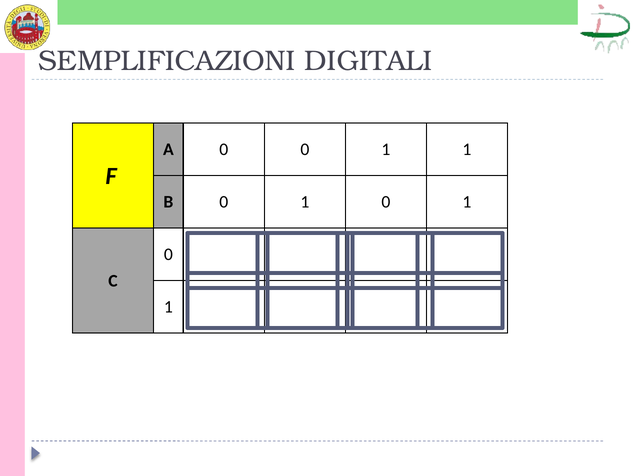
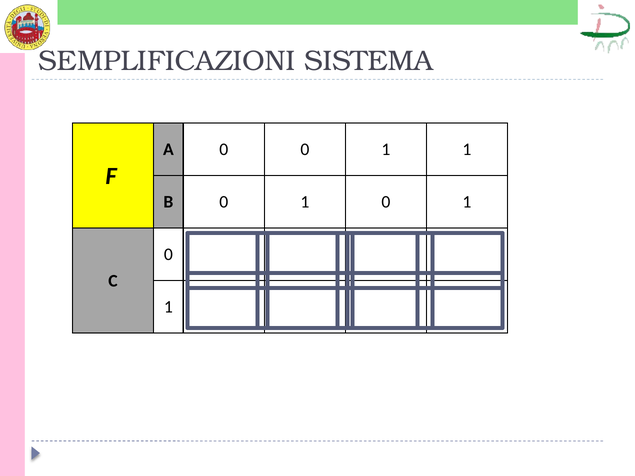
DIGITALI: DIGITALI -> SISTEMA
